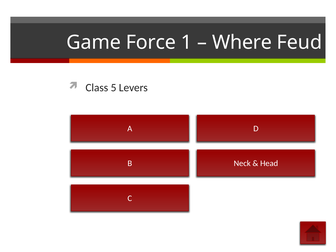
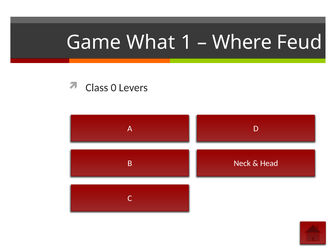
Force: Force -> What
5: 5 -> 0
